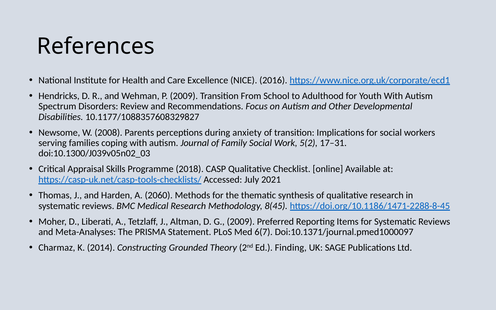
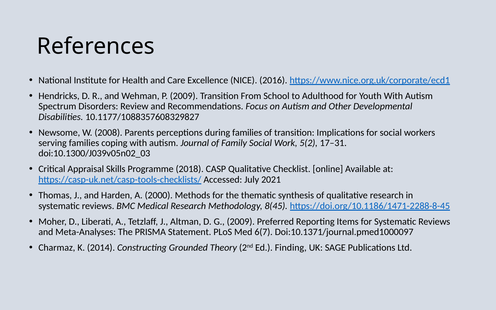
during anxiety: anxiety -> families
2060: 2060 -> 2000
